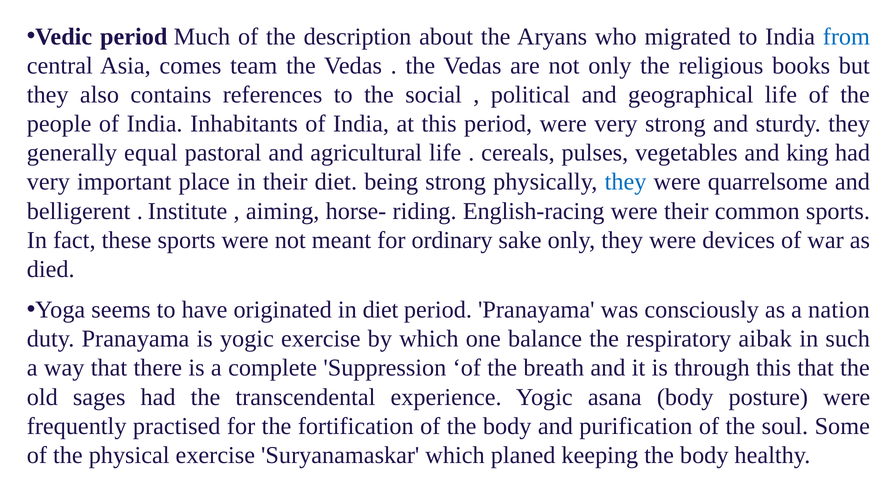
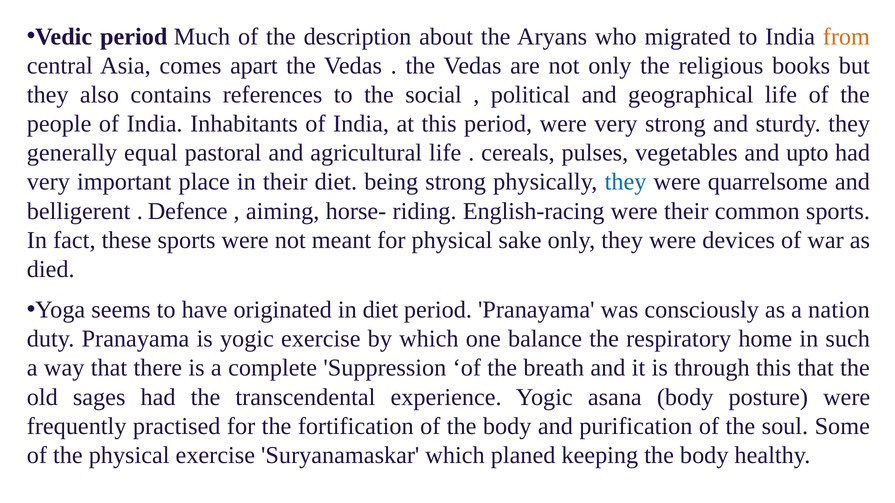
from colour: blue -> orange
team: team -> apart
king: king -> upto
Institute: Institute -> Defence
for ordinary: ordinary -> physical
aibak: aibak -> home
